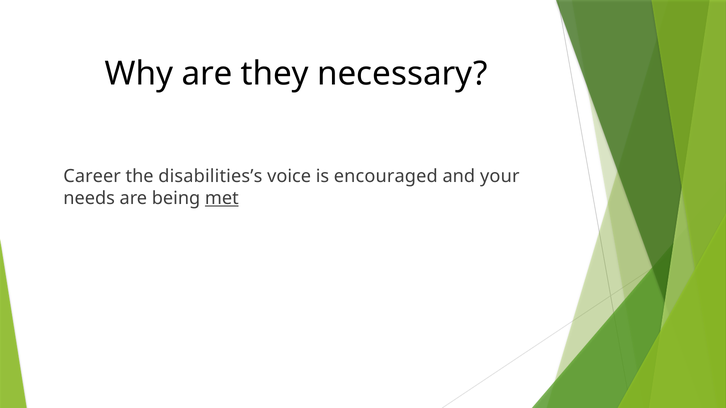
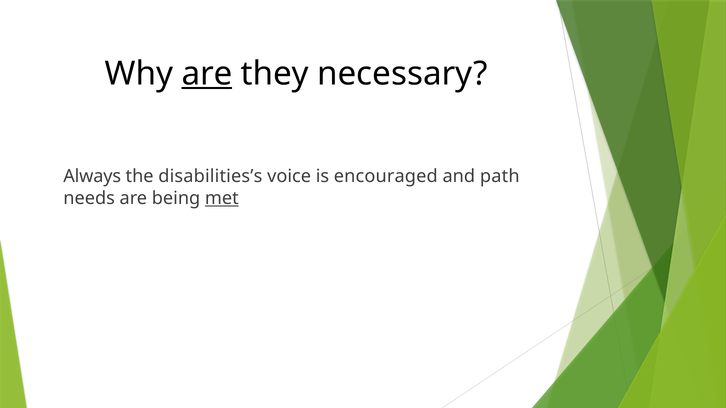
are at (207, 74) underline: none -> present
Career: Career -> Always
your: your -> path
